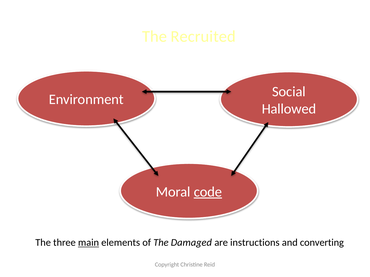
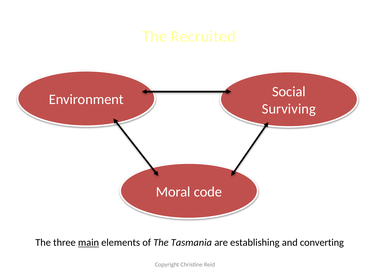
Hallowed: Hallowed -> Surviving
code underline: present -> none
Damaged: Damaged -> Tasmania
instructions: instructions -> establishing
